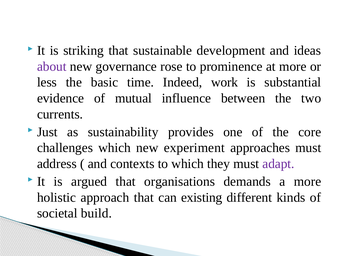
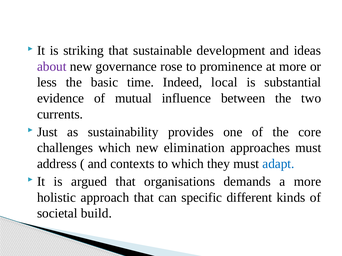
work: work -> local
experiment: experiment -> elimination
adapt colour: purple -> blue
existing: existing -> specific
